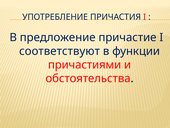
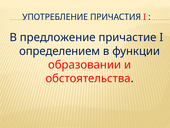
соответствуют: соответствуют -> определением
причастиями: причастиями -> образовании
